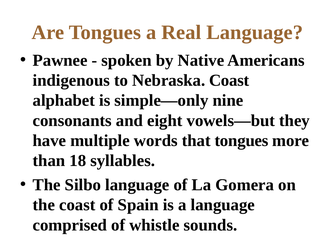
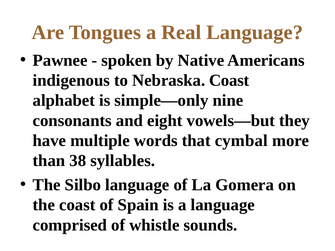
that tongues: tongues -> cymbal
18: 18 -> 38
